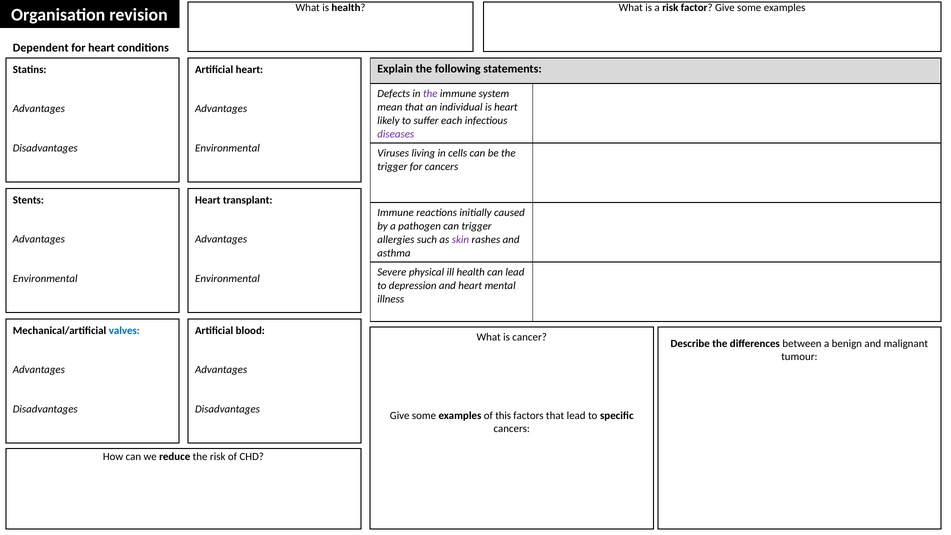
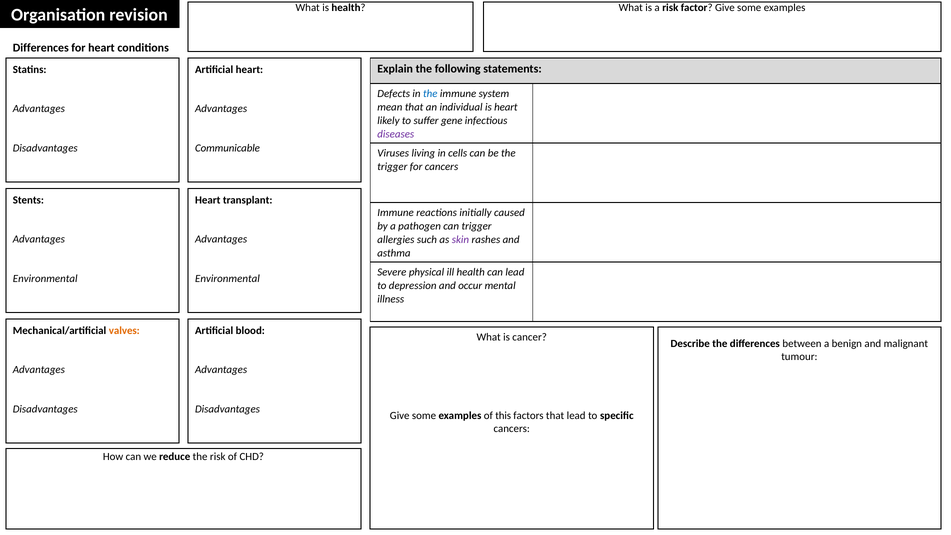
Dependent at (41, 48): Dependent -> Differences
the at (430, 94) colour: purple -> blue
each: each -> gene
Environmental at (227, 148): Environmental -> Communicable
and heart: heart -> occur
valves colour: blue -> orange
